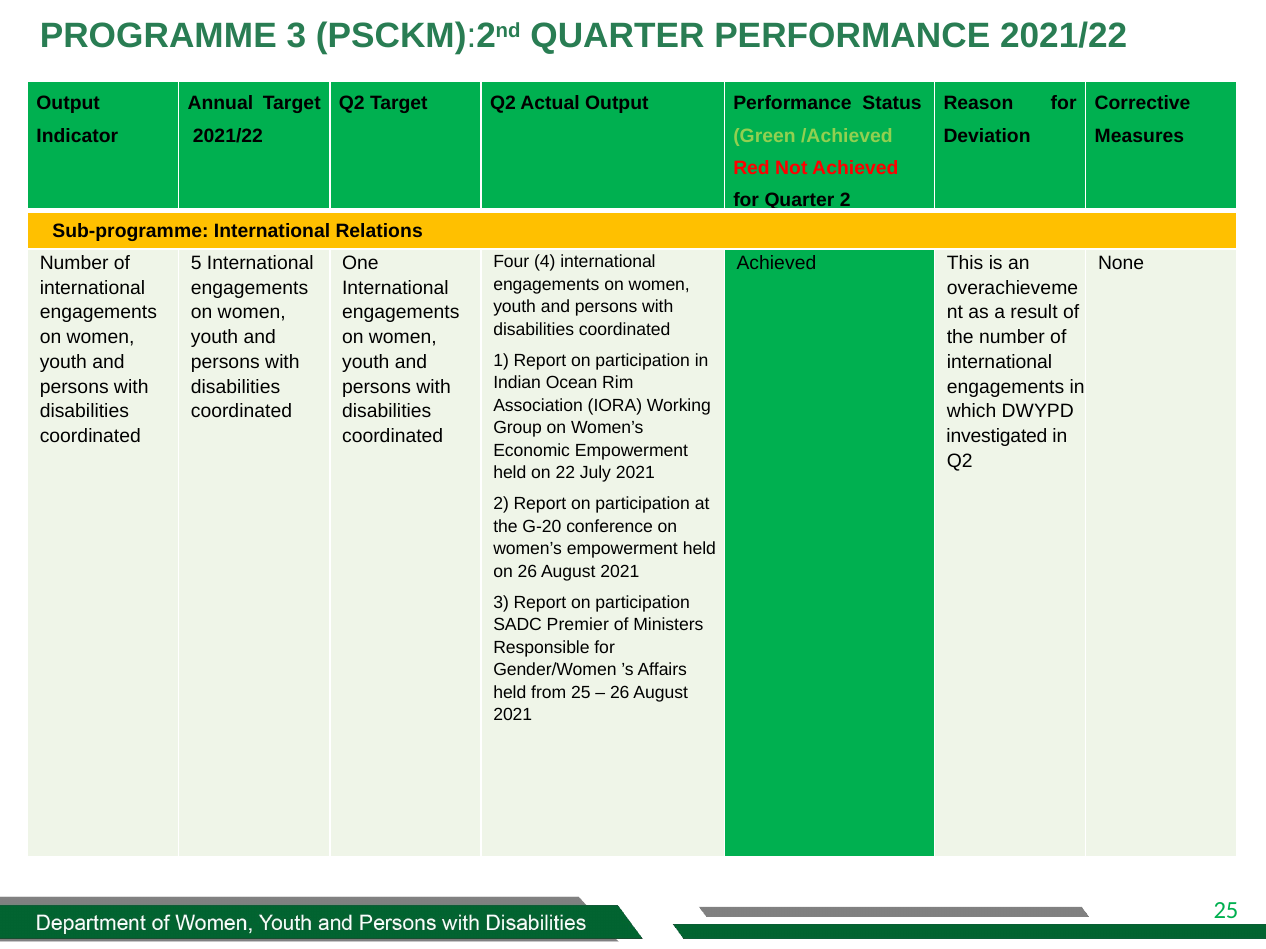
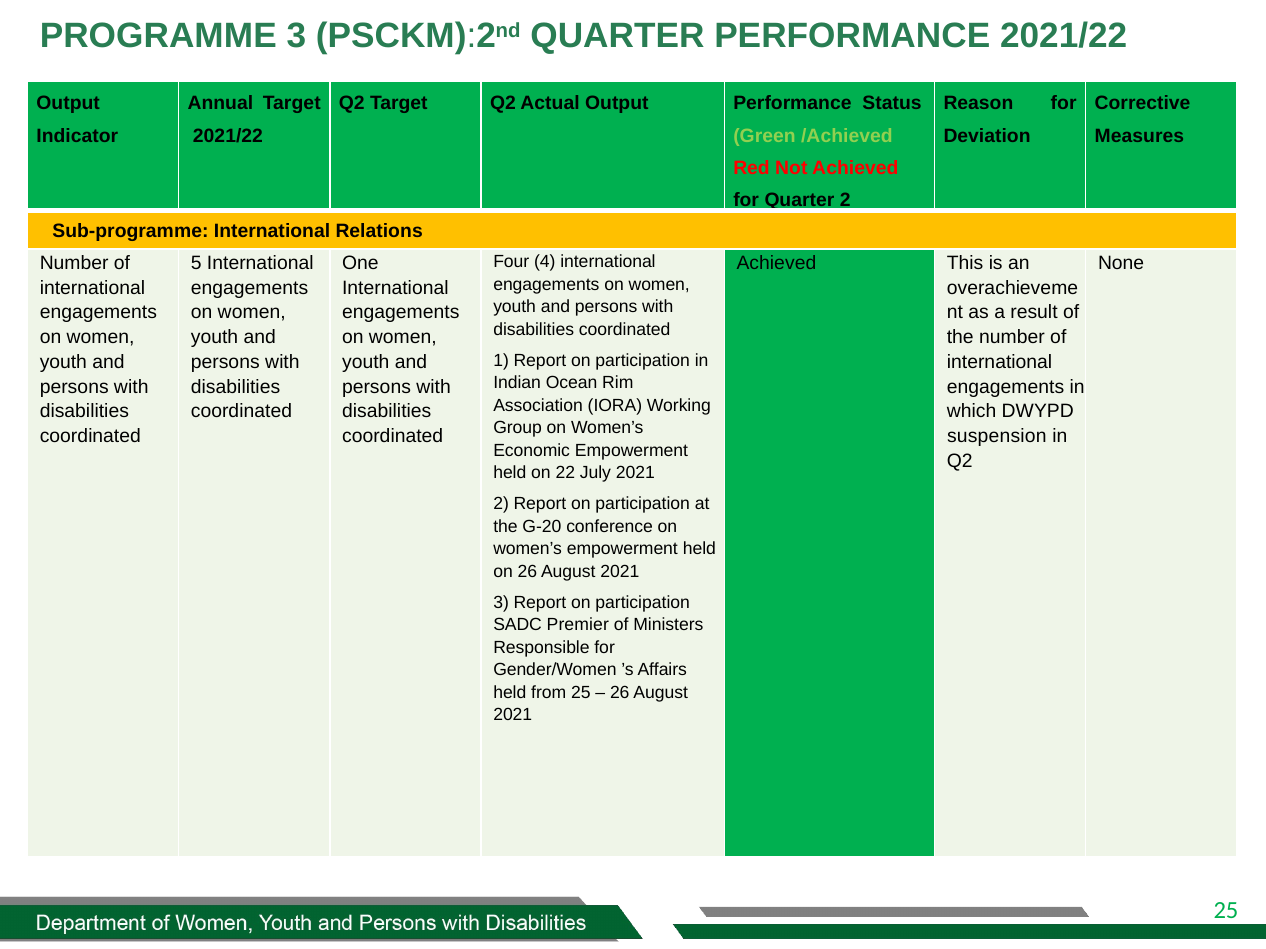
investigated: investigated -> suspension
